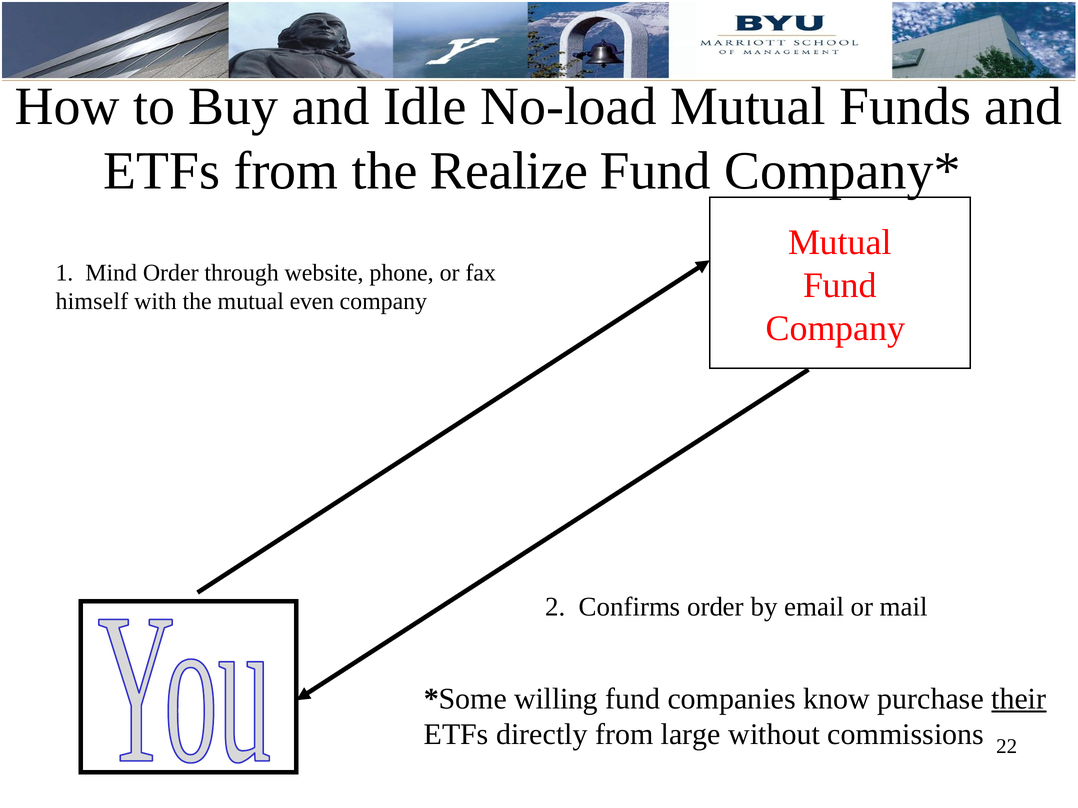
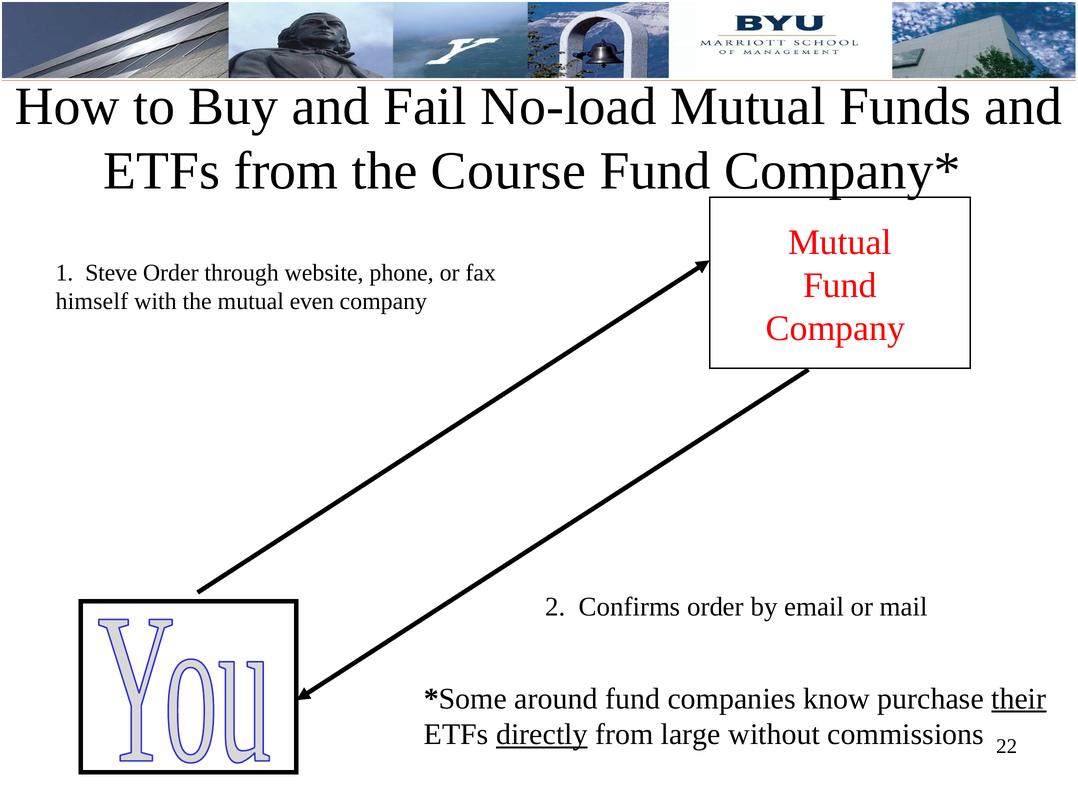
Idle: Idle -> Fail
Realize: Realize -> Course
Mind: Mind -> Steve
willing: willing -> around
directly underline: none -> present
